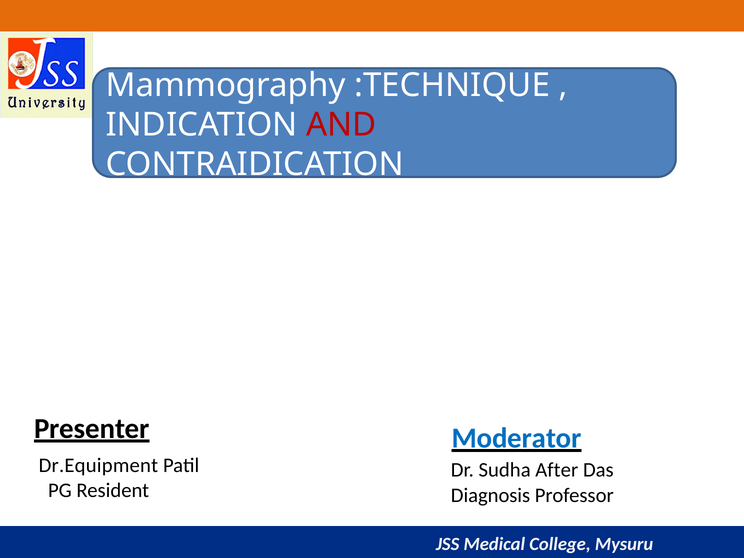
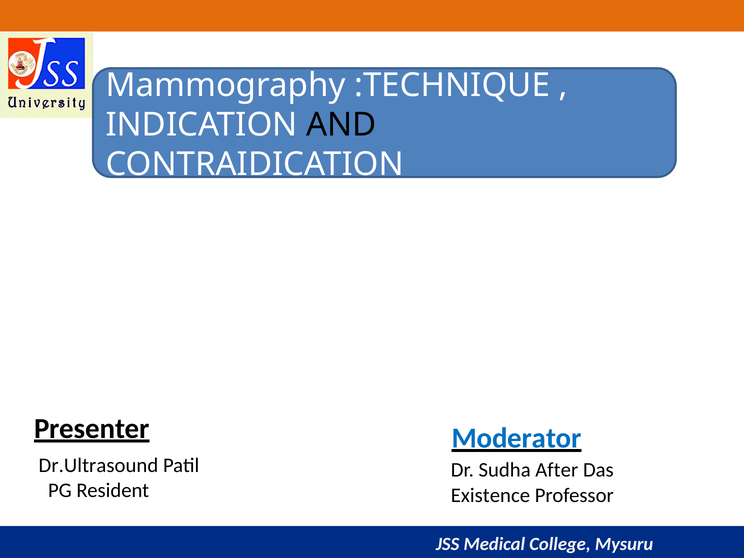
AND colour: red -> black
Dr.Equipment: Dr.Equipment -> Dr.Ultrasound
Diagnosis: Diagnosis -> Existence
